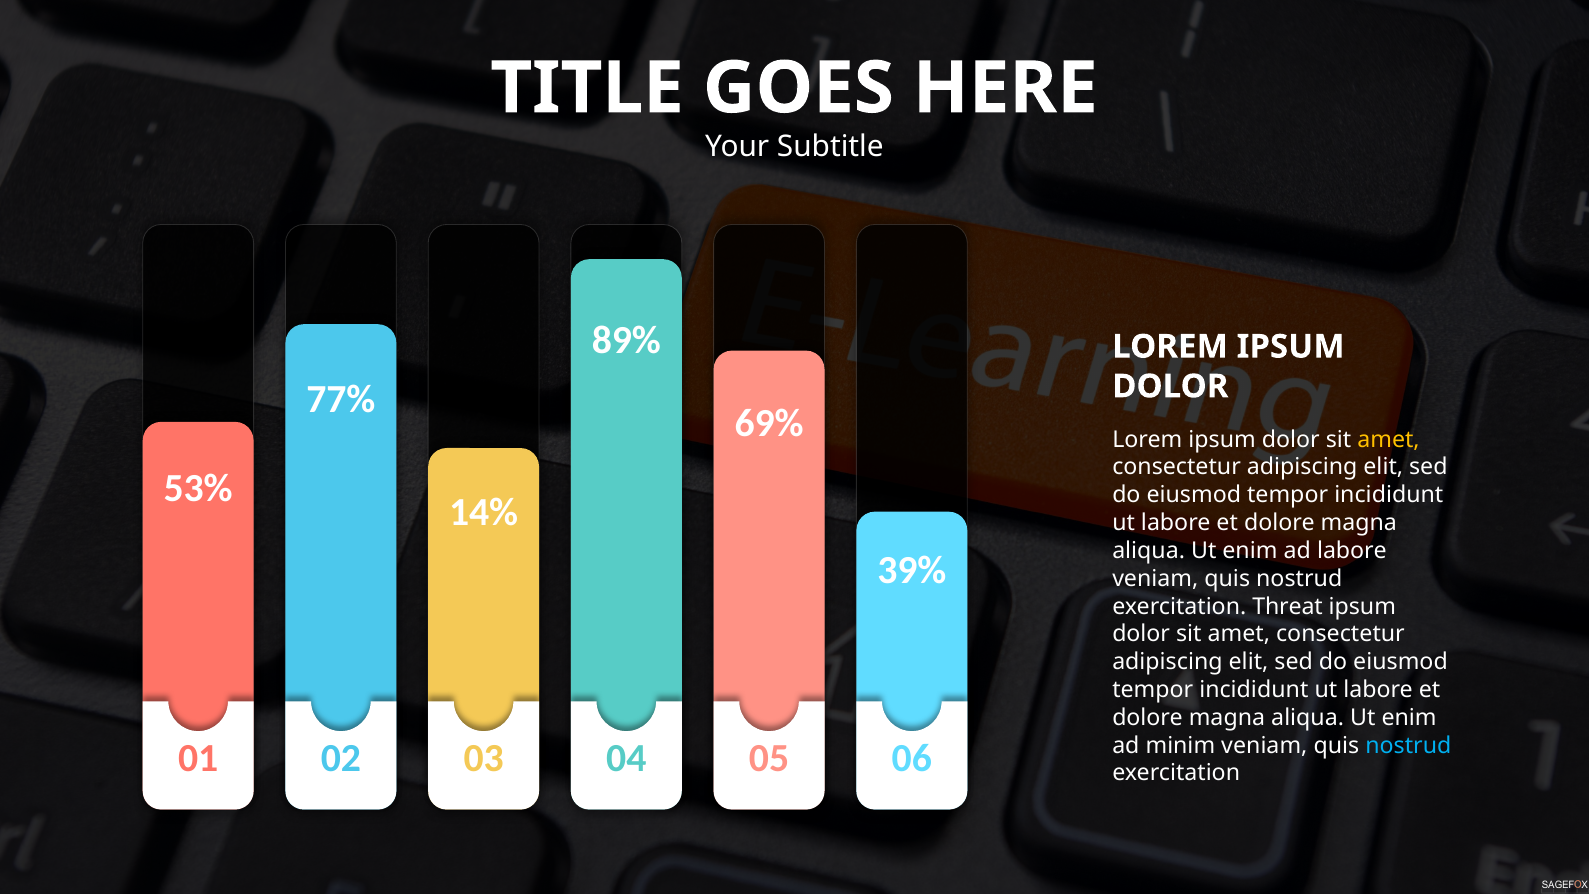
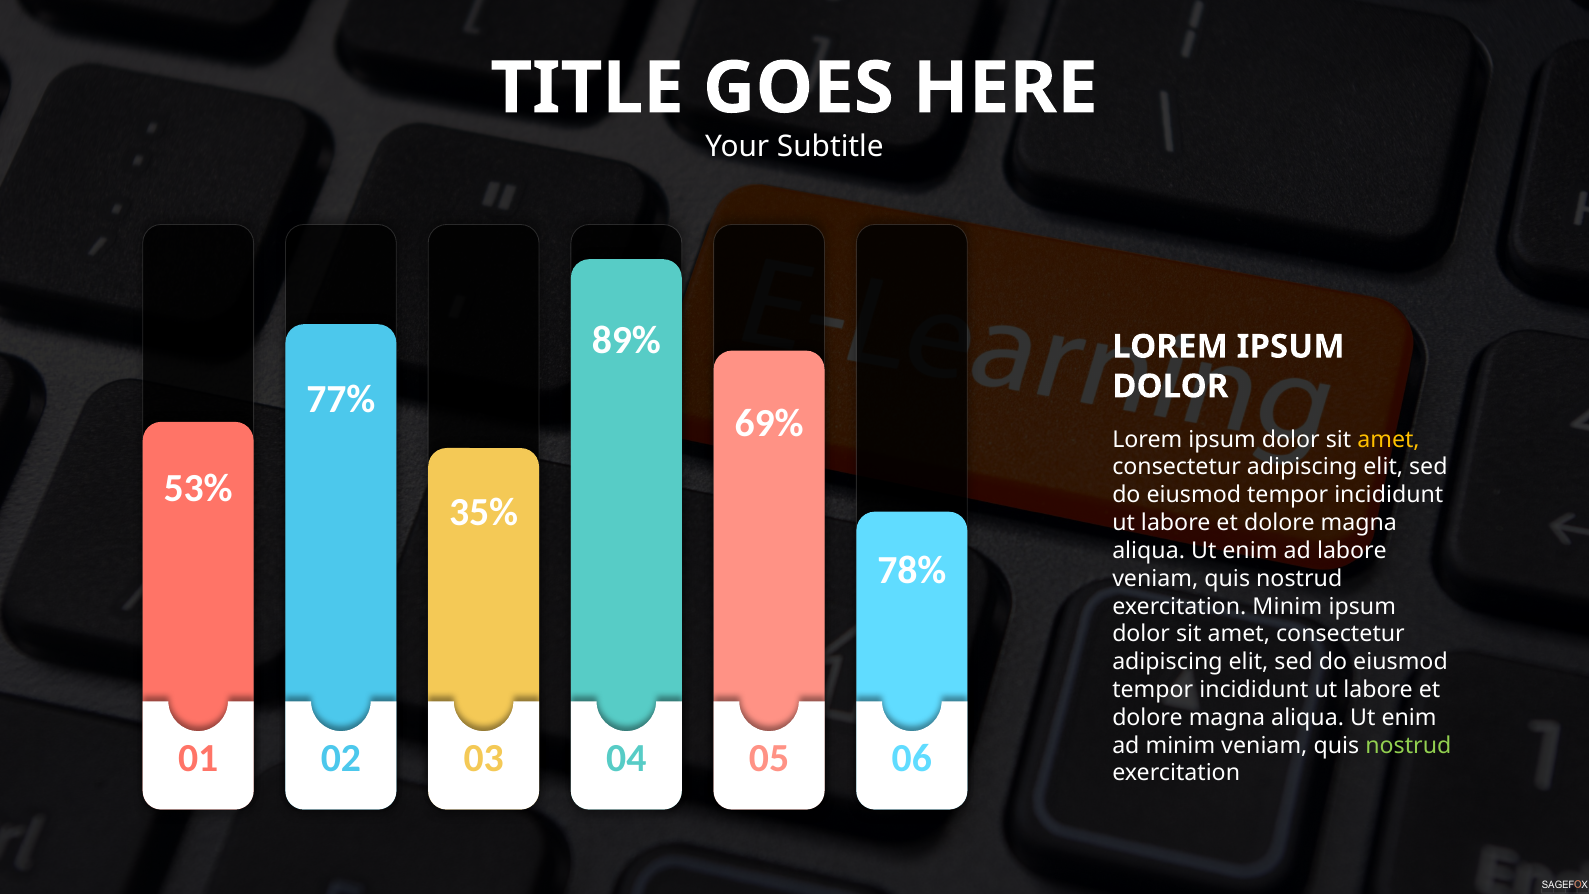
14%: 14% -> 35%
39%: 39% -> 78%
exercitation Threat: Threat -> Minim
nostrud at (1408, 745) colour: light blue -> light green
